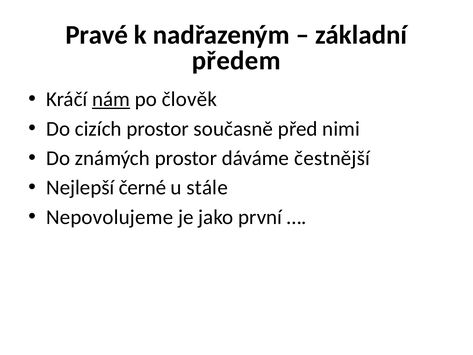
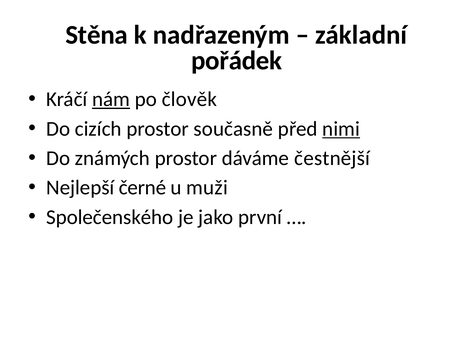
Pravé: Pravé -> Stěna
předem: předem -> pořádek
nimi underline: none -> present
stále: stále -> muži
Nepovolujeme: Nepovolujeme -> Společenského
